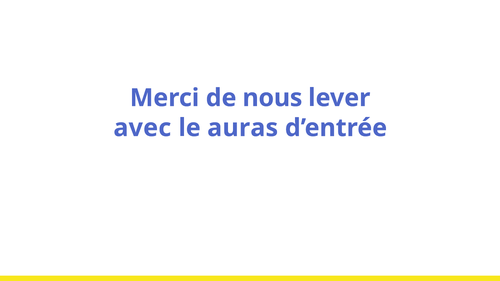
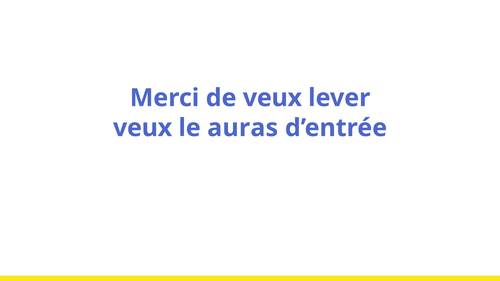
de nous: nous -> veux
avec at (142, 128): avec -> veux
